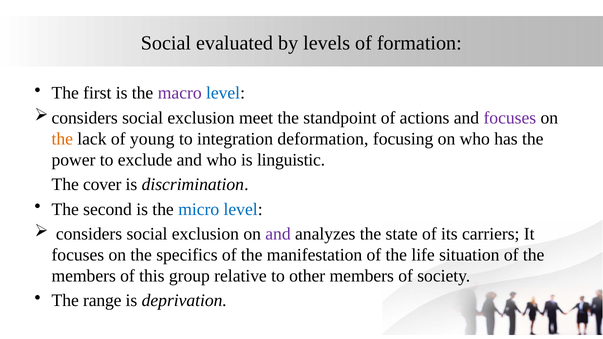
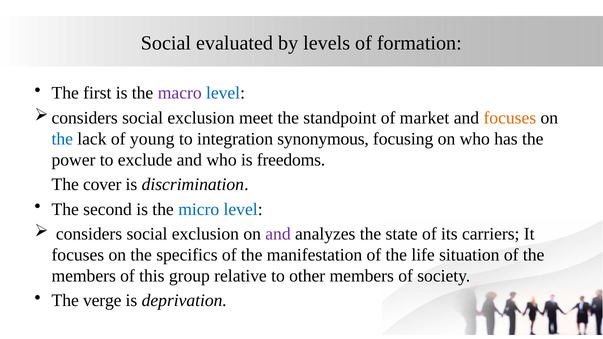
actions: actions -> market
focuses at (510, 118) colour: purple -> orange
the at (62, 139) colour: orange -> blue
deformation: deformation -> synonymous
linguistic: linguistic -> freedoms
range: range -> verge
